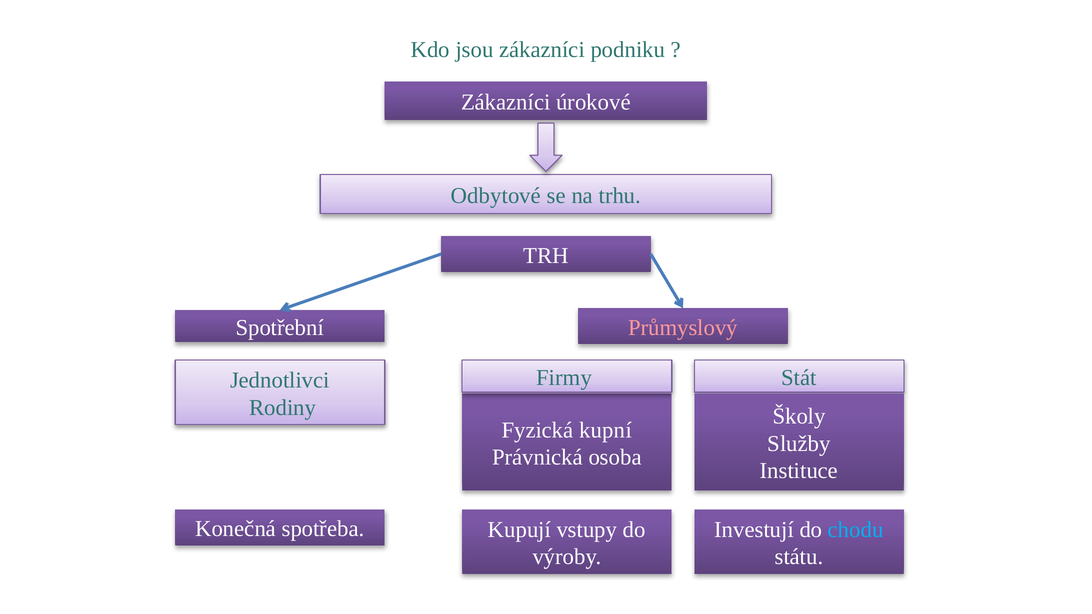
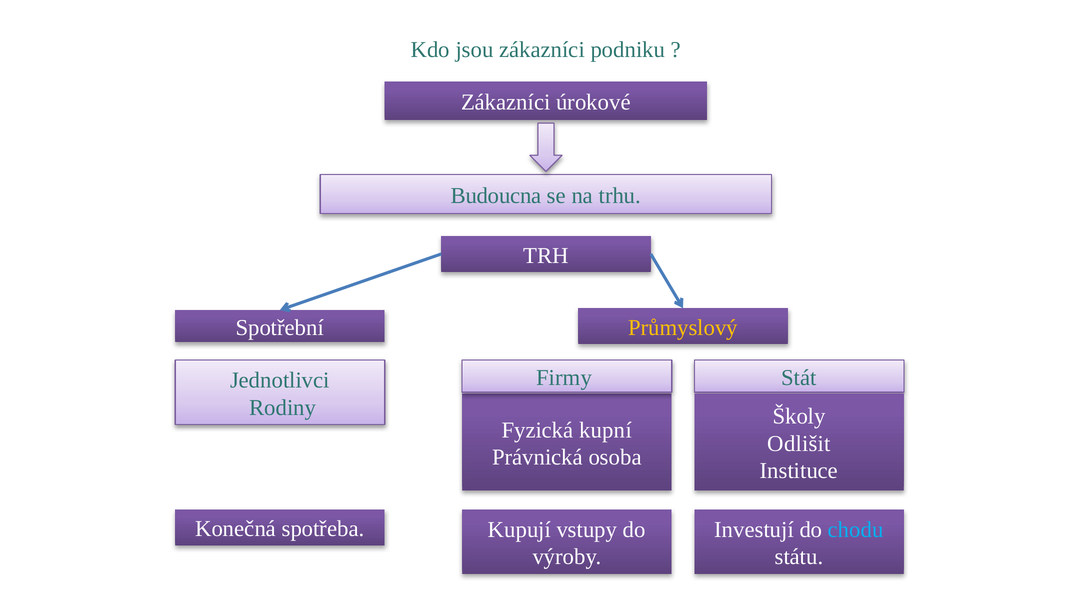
Odbytové: Odbytové -> Budoucna
Průmyslový colour: pink -> yellow
Služby: Služby -> Odlišit
